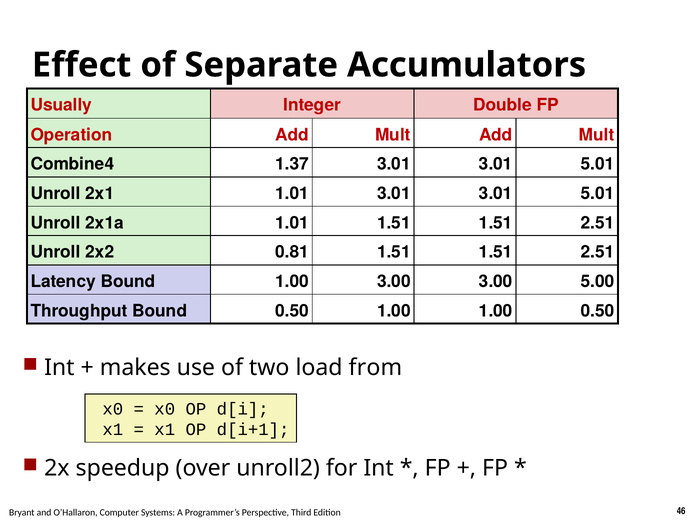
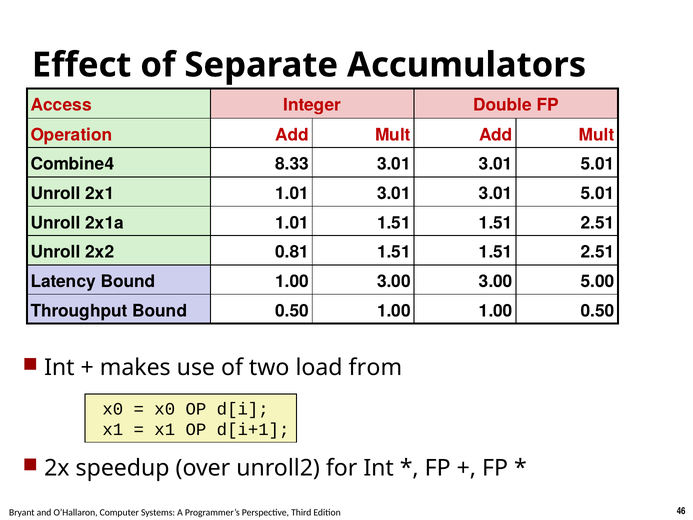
Usually: Usually -> Access
1.37: 1.37 -> 8.33
